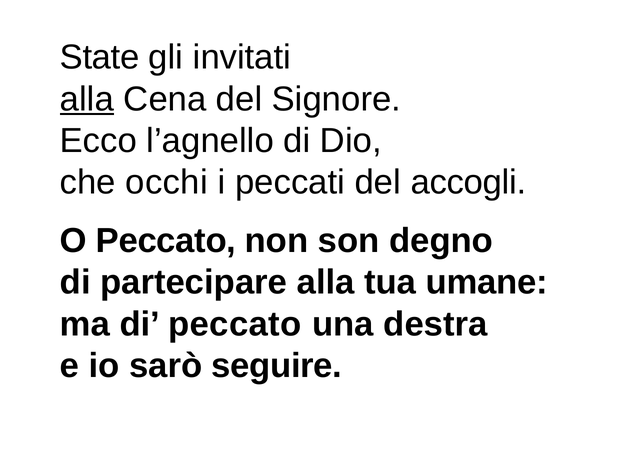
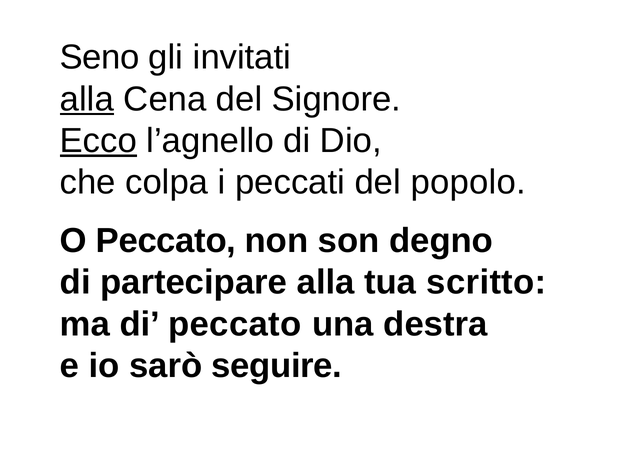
State: State -> Seno
Ecco underline: none -> present
occhi: occhi -> colpa
accogli: accogli -> popolo
umane: umane -> scritto
